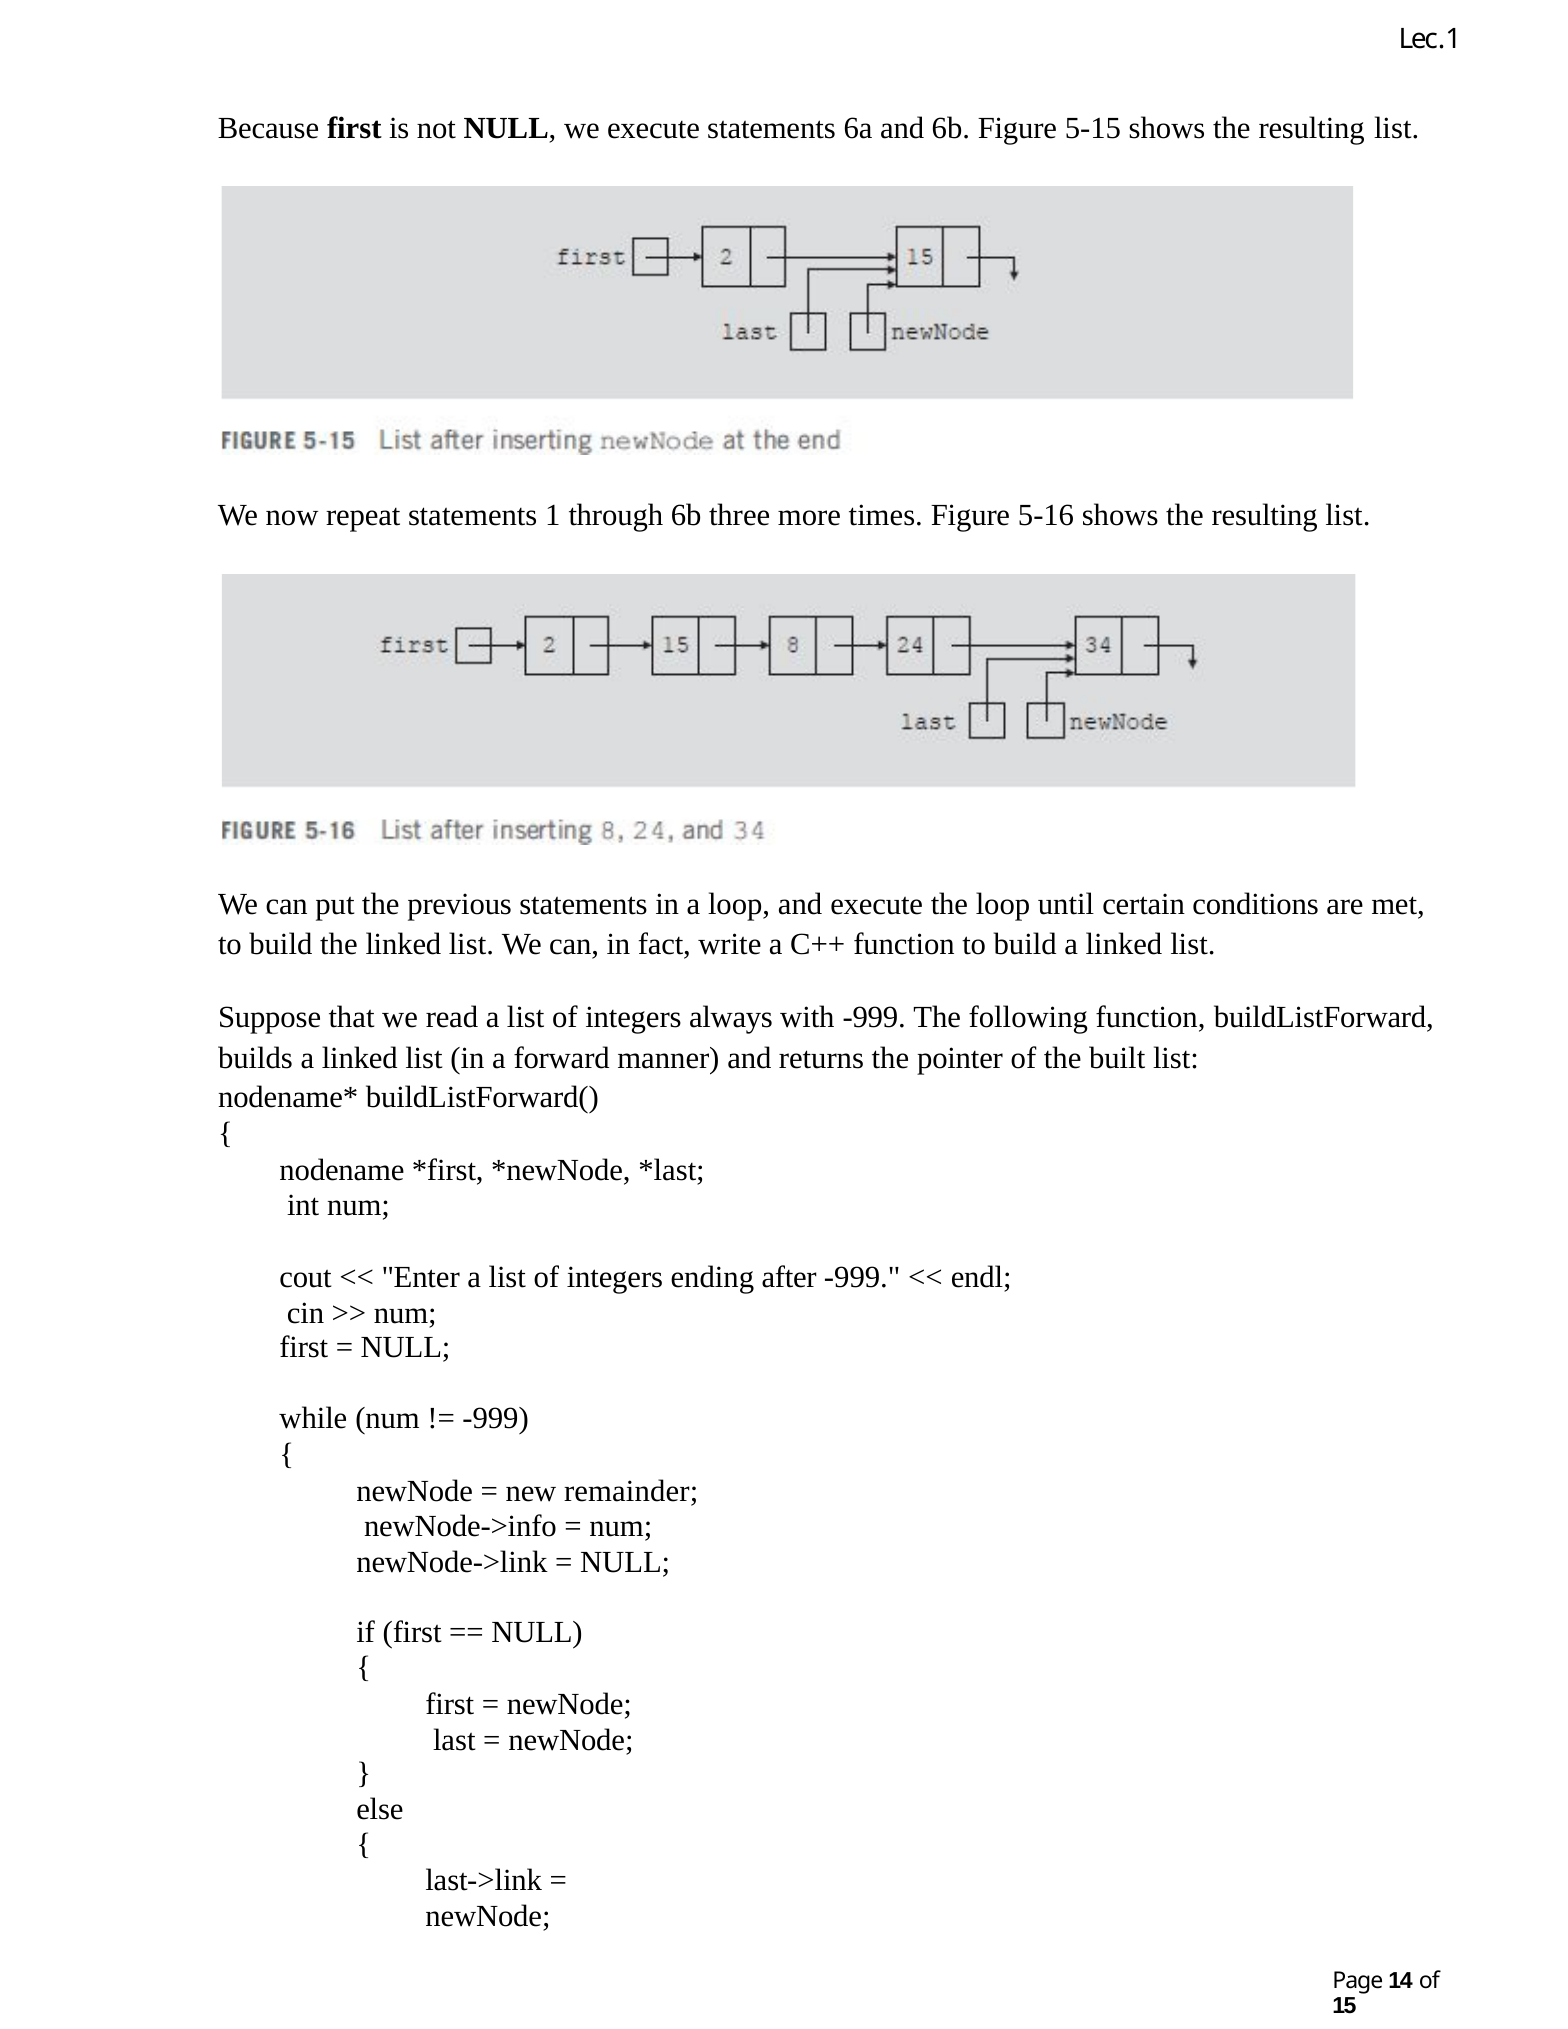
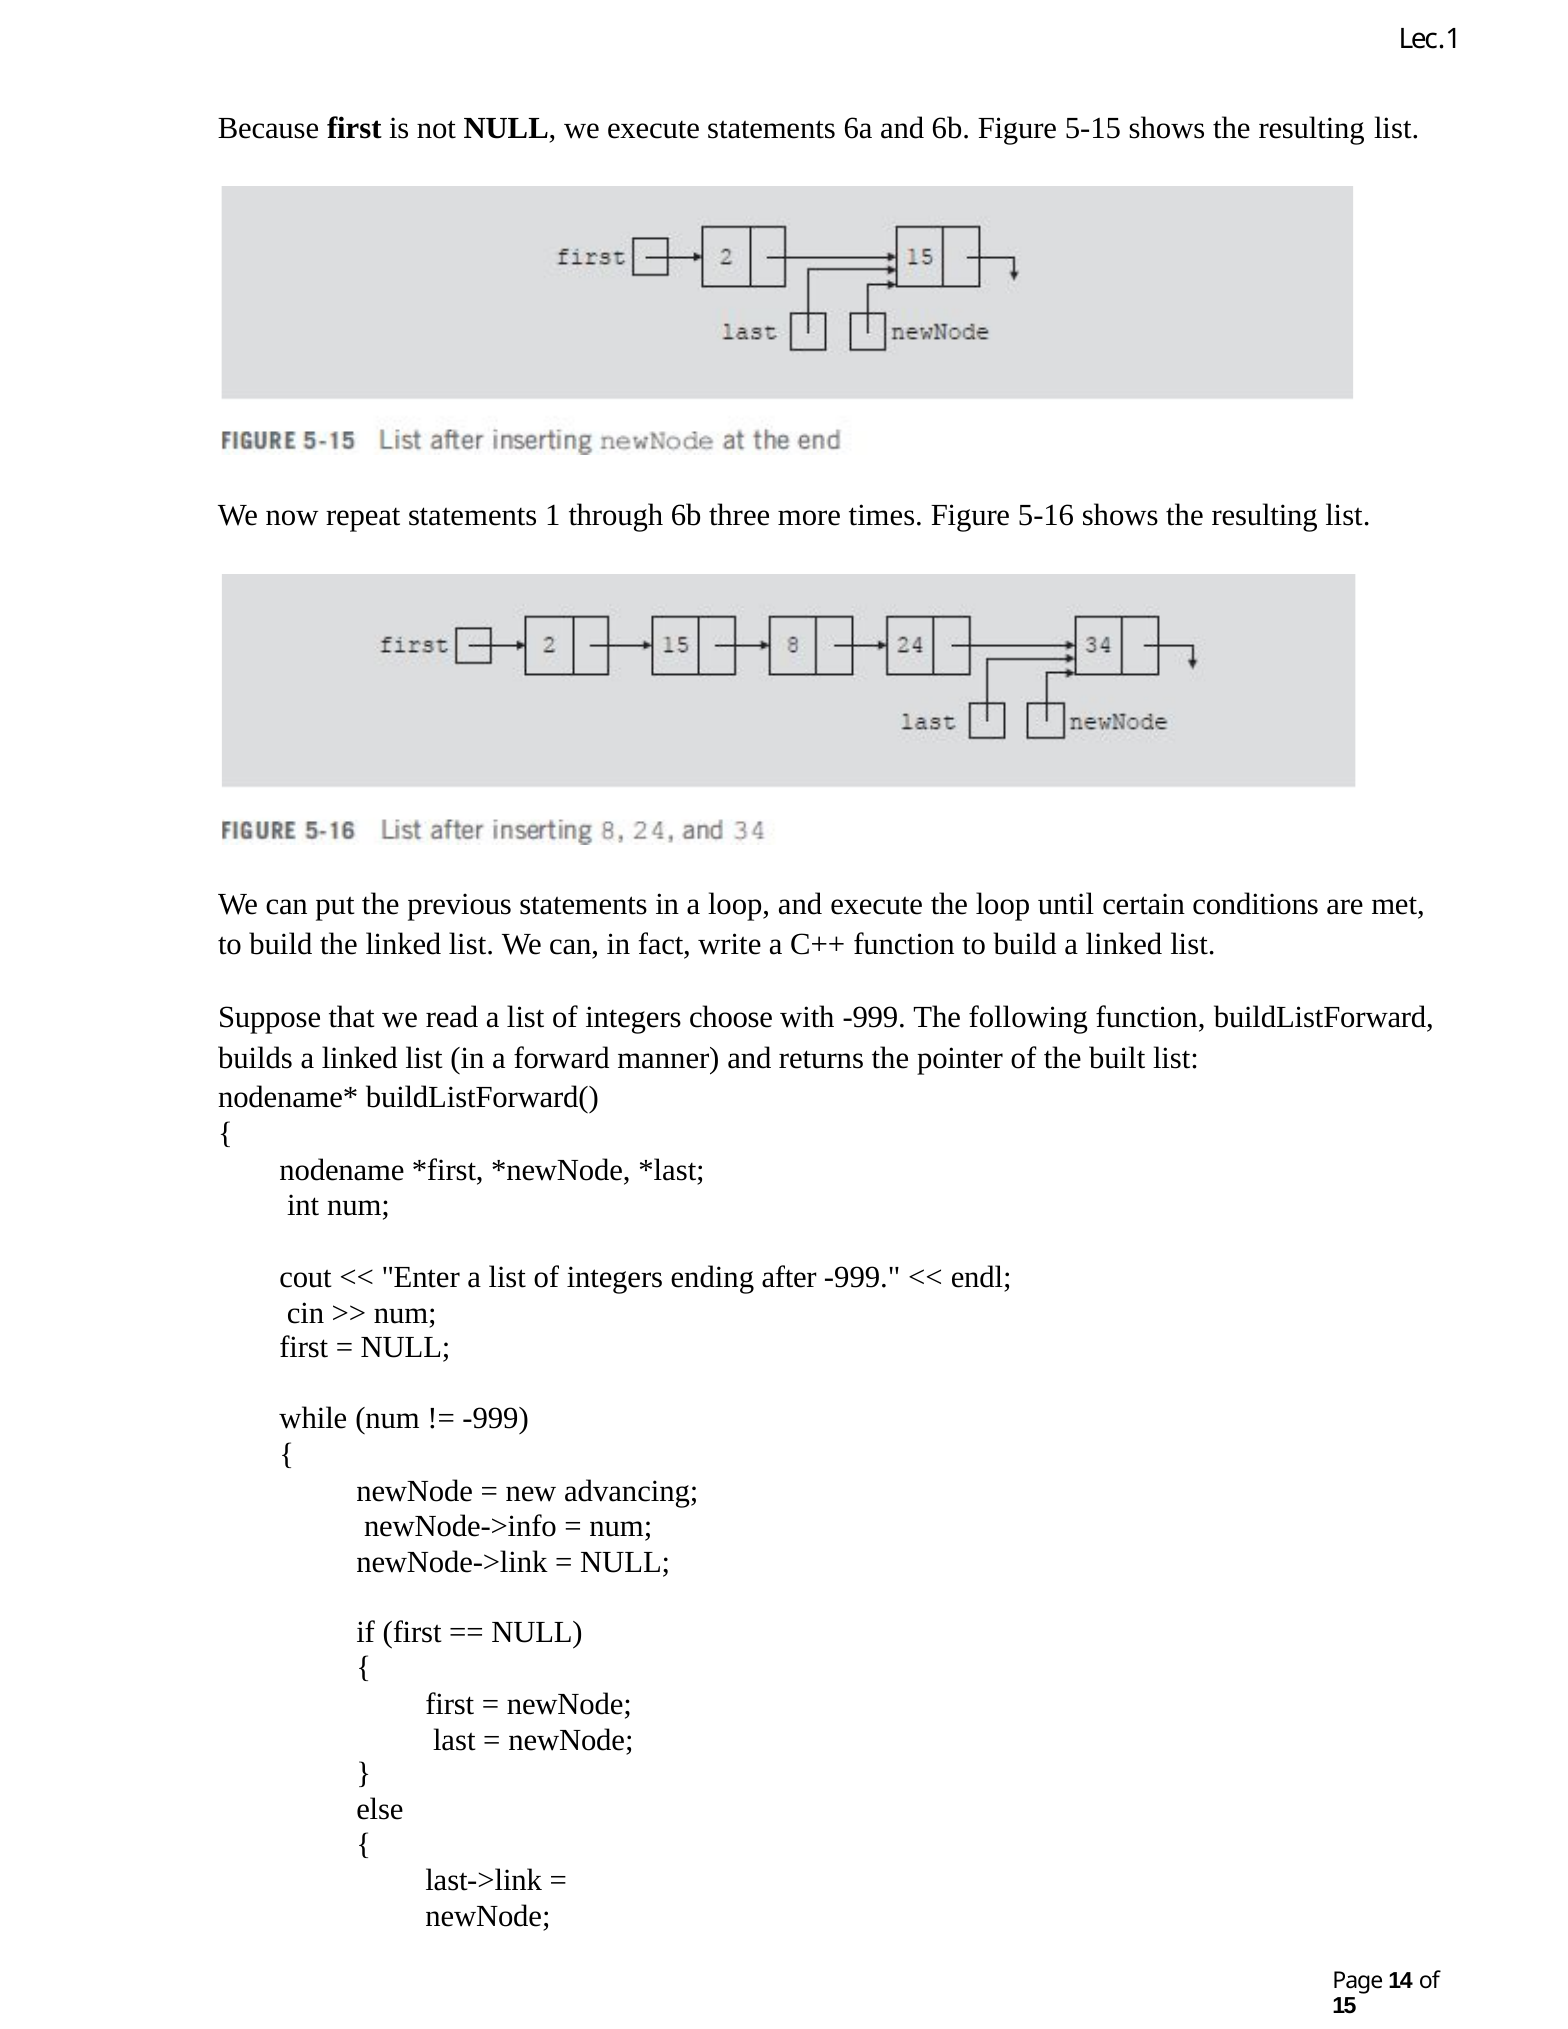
always: always -> choose
remainder: remainder -> advancing
